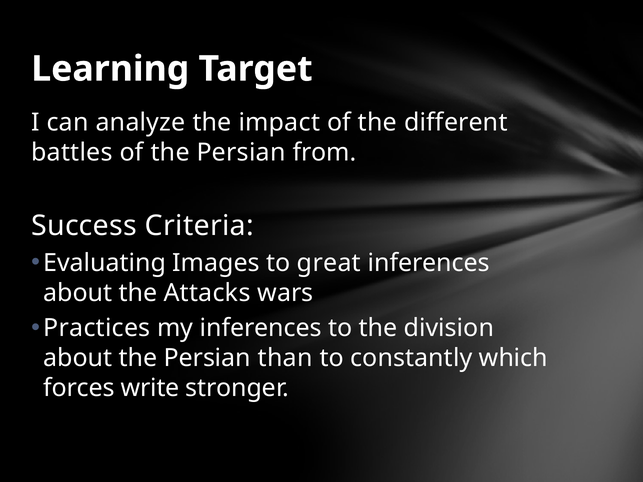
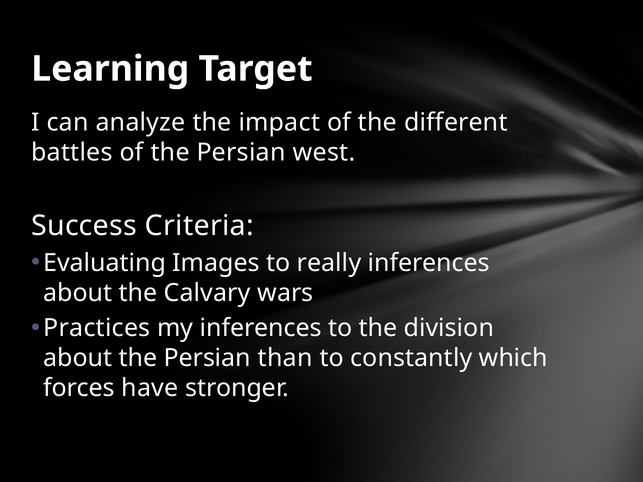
from: from -> west
great: great -> really
Attacks: Attacks -> Calvary
write: write -> have
